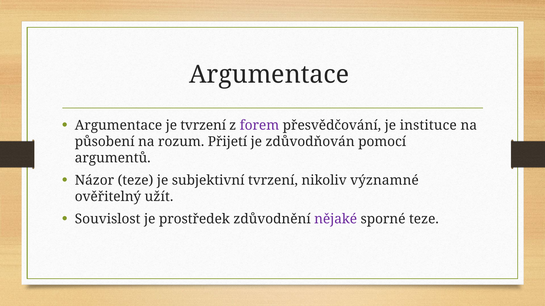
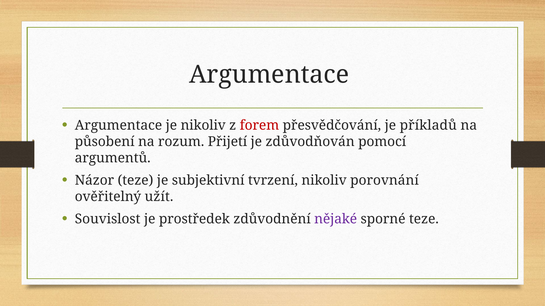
je tvrzení: tvrzení -> nikoliv
forem colour: purple -> red
instituce: instituce -> příkladů
významné: významné -> porovnání
